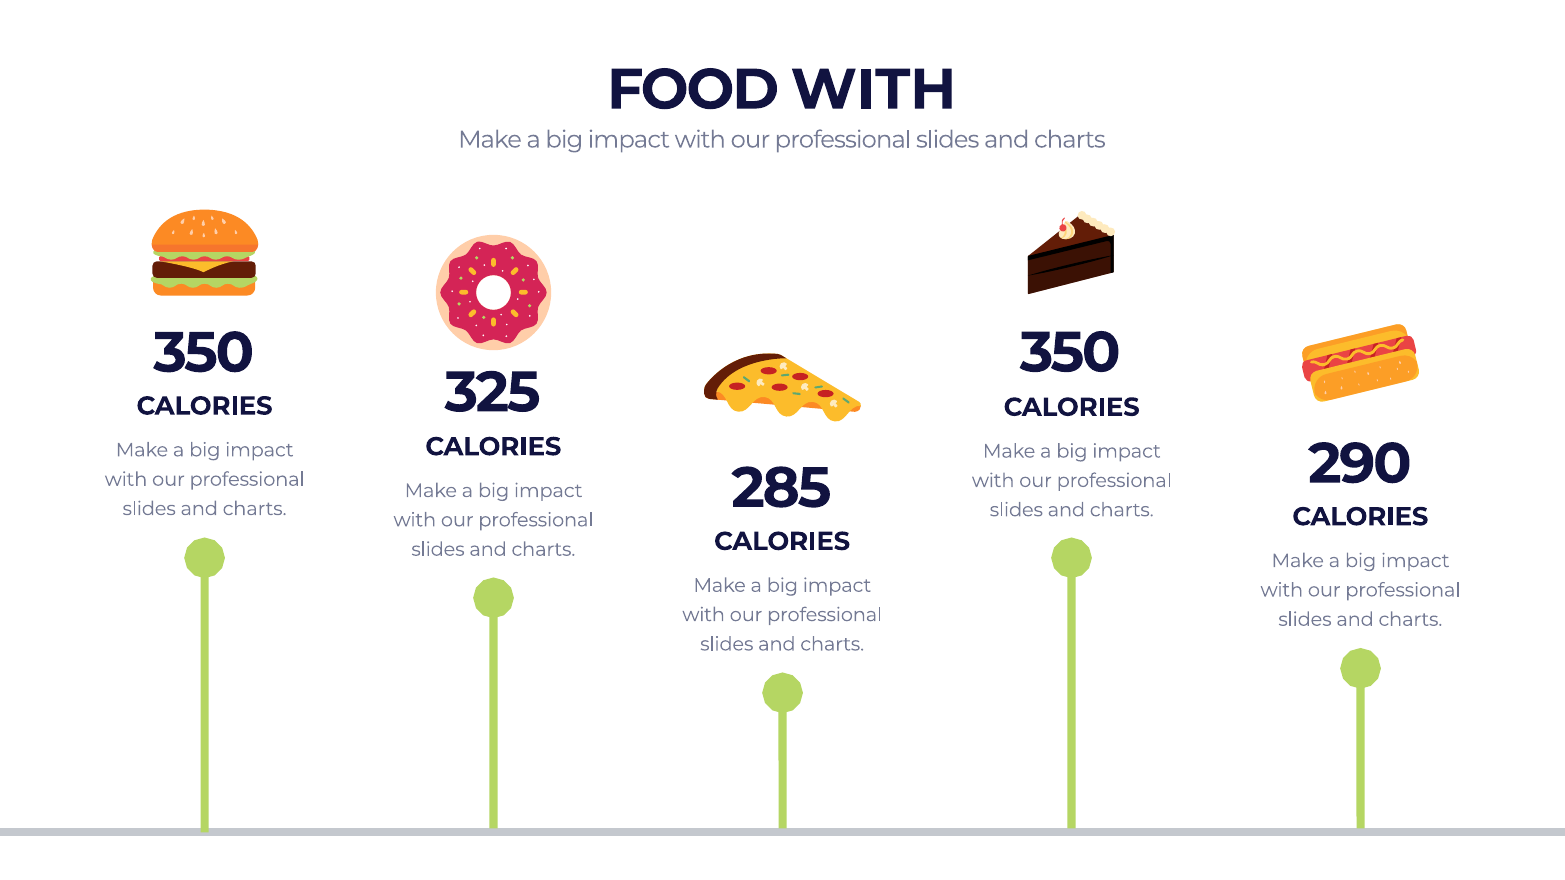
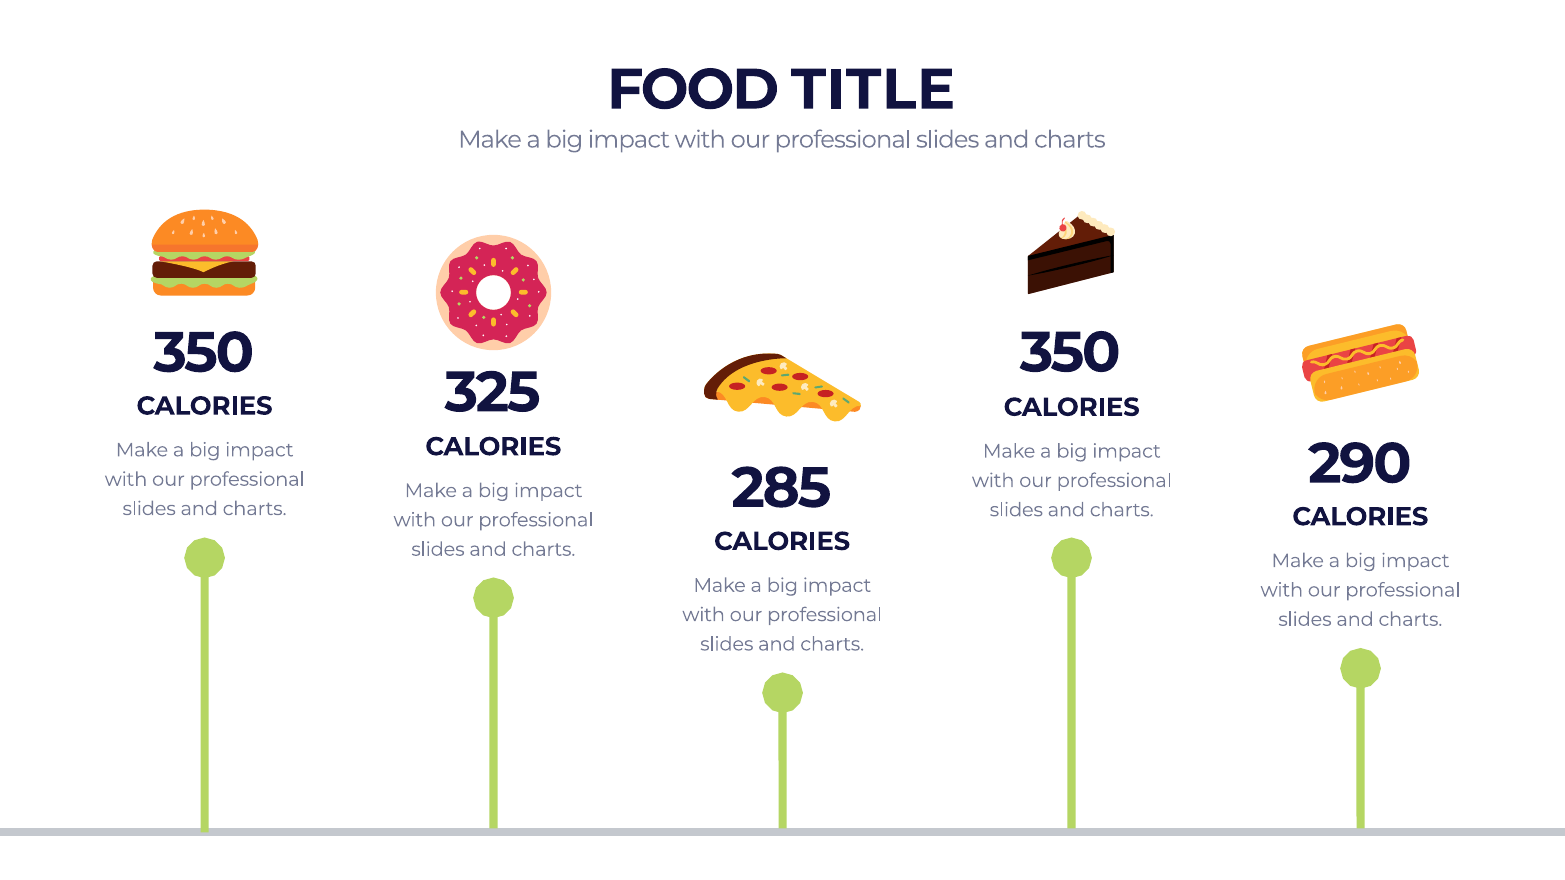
FOOD WITH: WITH -> TITLE
